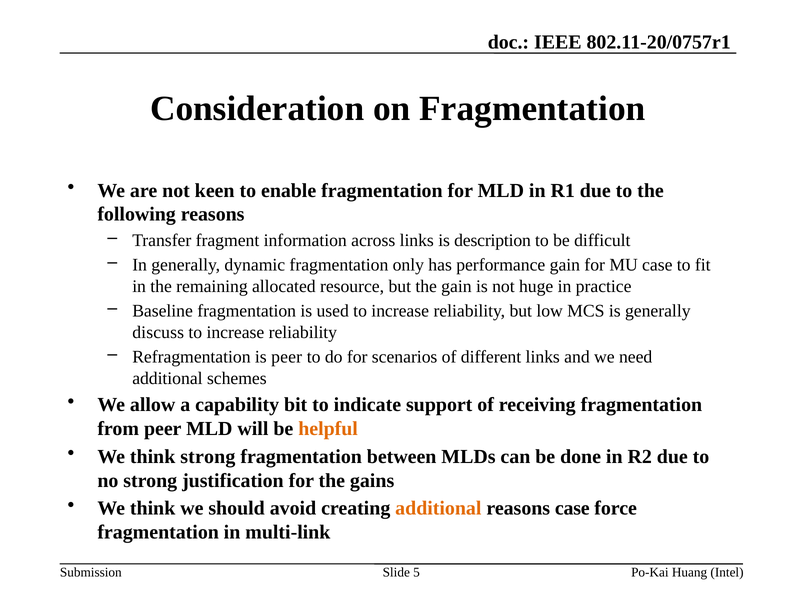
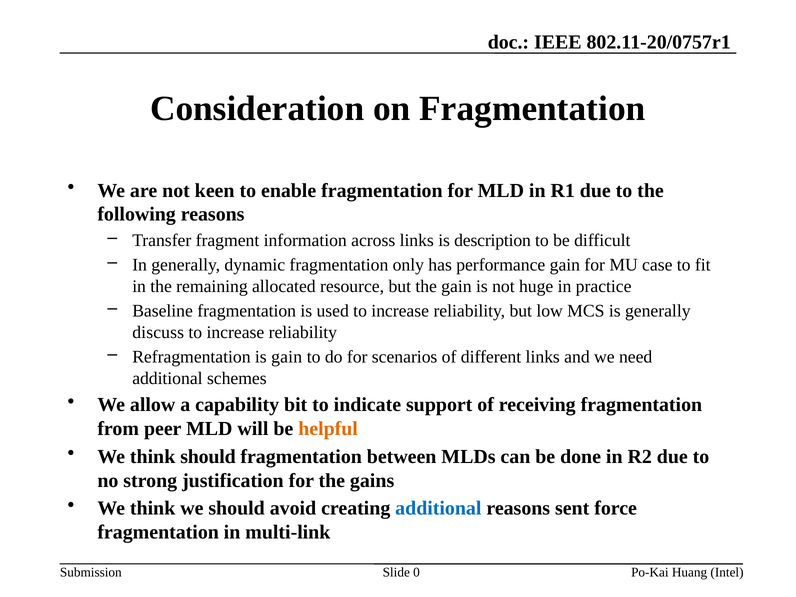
is peer: peer -> gain
think strong: strong -> should
additional at (438, 508) colour: orange -> blue
reasons case: case -> sent
5: 5 -> 0
